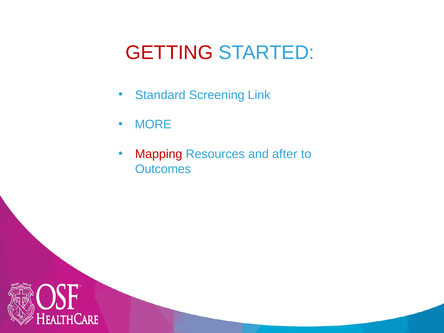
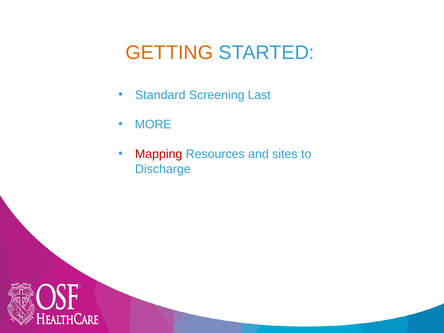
GETTING colour: red -> orange
Link: Link -> Last
after: after -> sites
Outcomes: Outcomes -> Discharge
